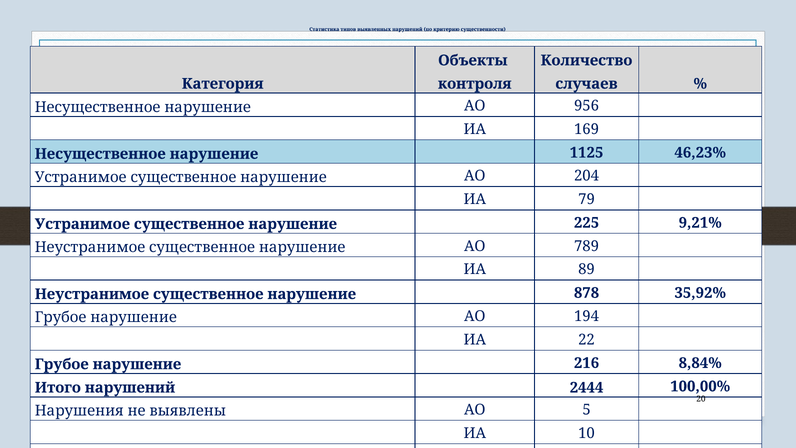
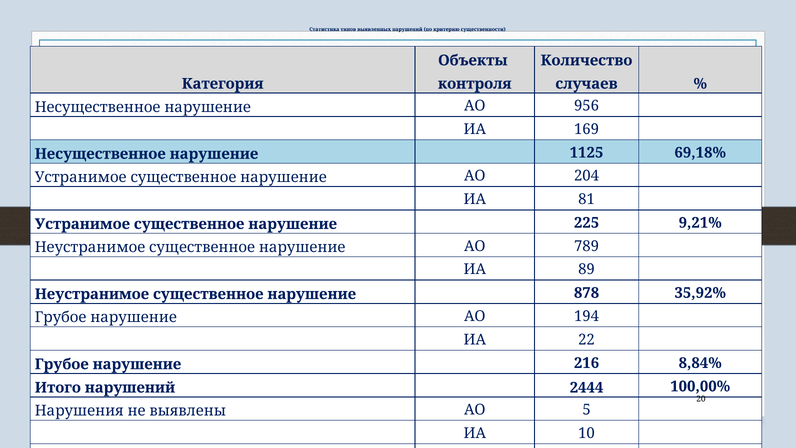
46,23%: 46,23% -> 69,18%
79: 79 -> 81
